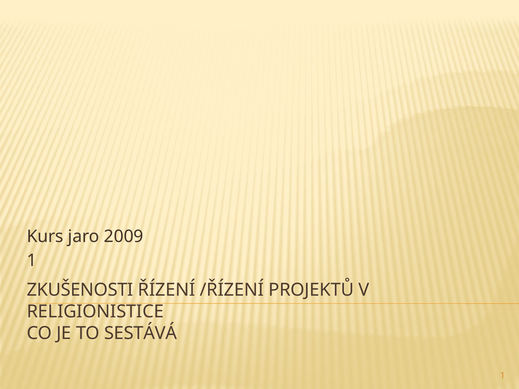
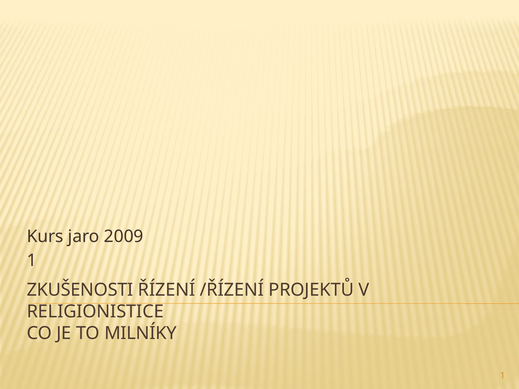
SESTÁVÁ: SESTÁVÁ -> MILNÍKY
